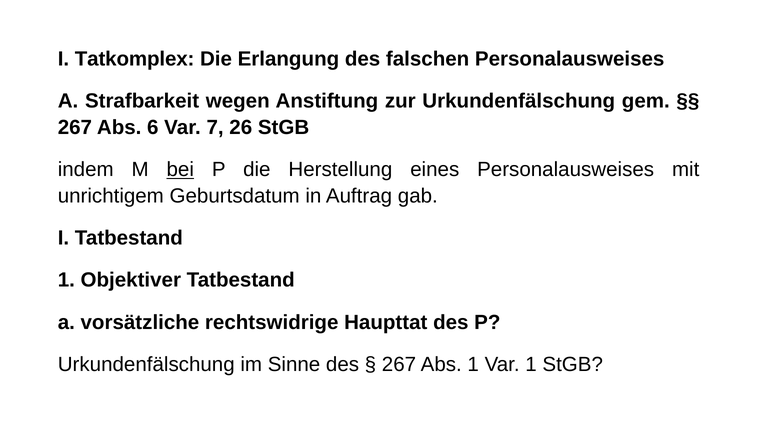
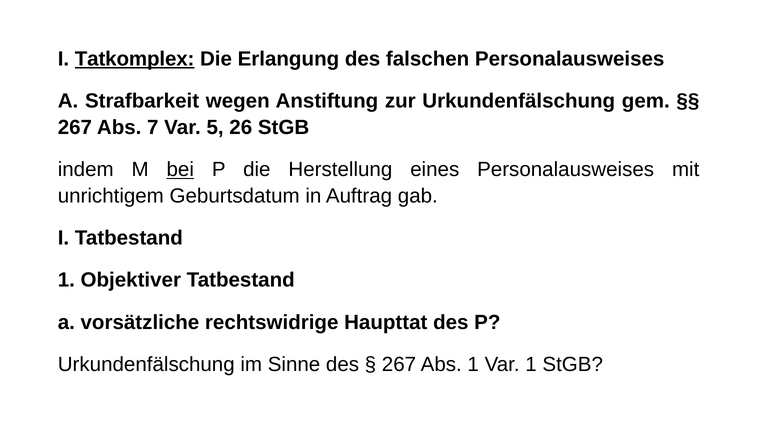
Tatkomplex underline: none -> present
6: 6 -> 7
7: 7 -> 5
